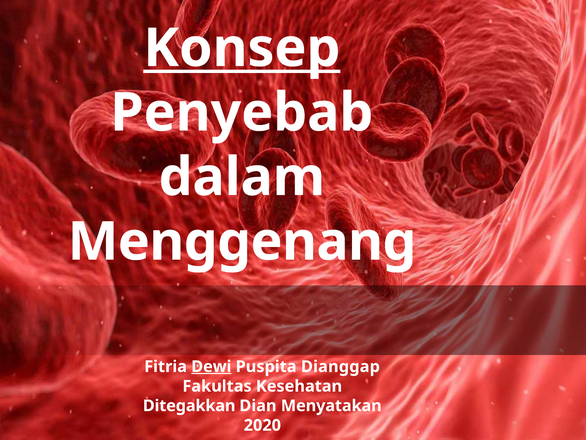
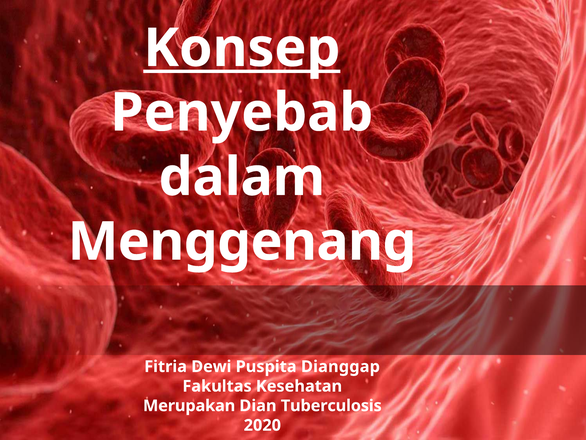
Dewi underline: present -> none
Ditegakkan: Ditegakkan -> Merupakan
Menyatakan: Menyatakan -> Tuberculosis
